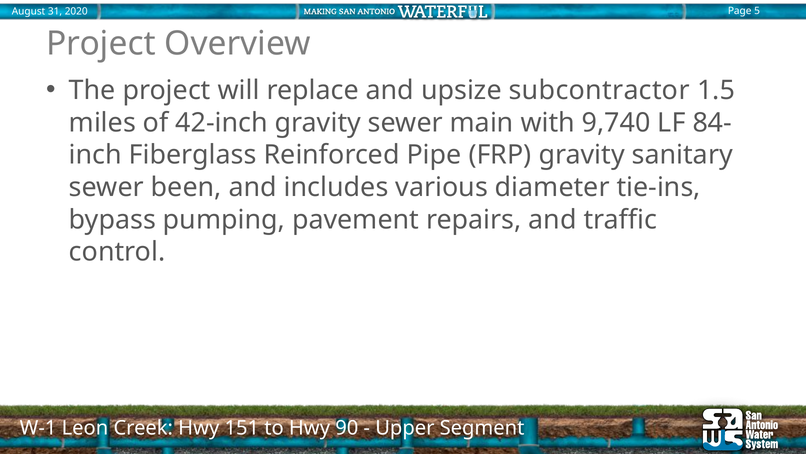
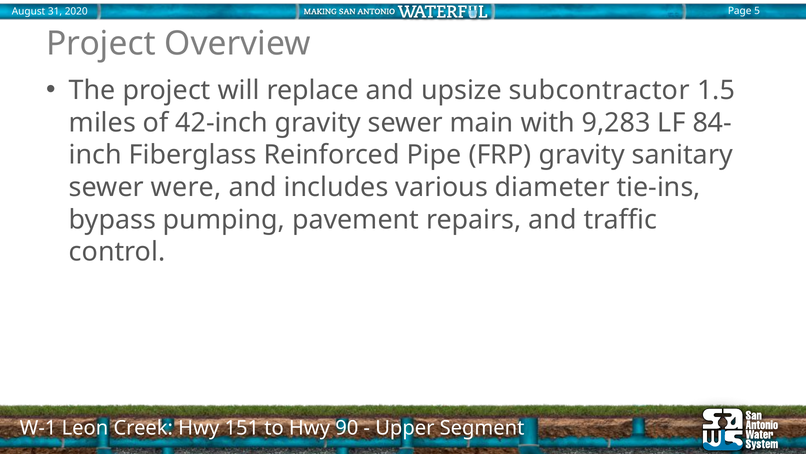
9,740: 9,740 -> 9,283
been: been -> were
